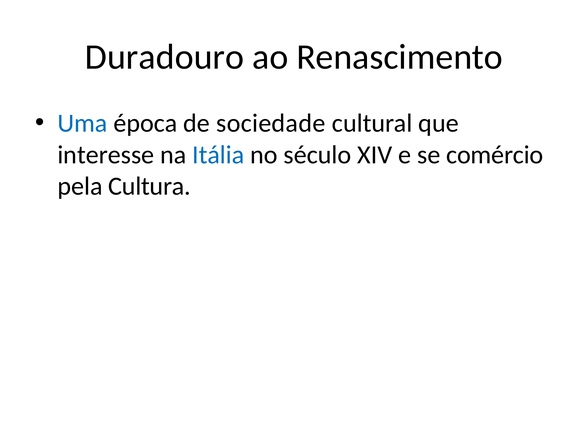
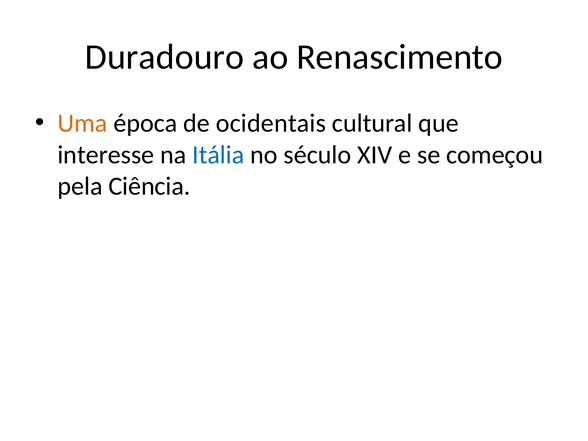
Uma colour: blue -> orange
sociedade: sociedade -> ocidentais
comércio: comércio -> começou
Cultura: Cultura -> Ciência
